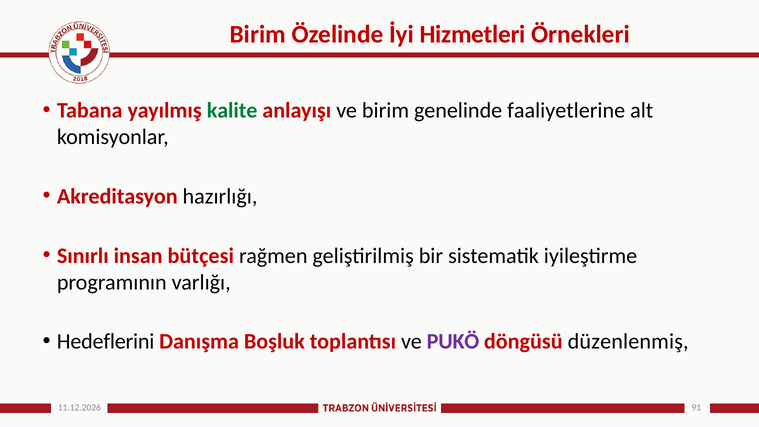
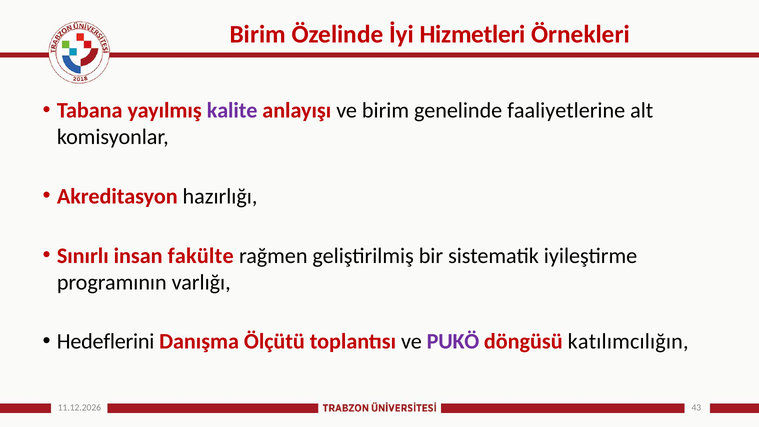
kalite colour: green -> purple
bütçesi: bütçesi -> fakülte
Boşluk: Boşluk -> Ölçütü
düzenlenmiş: düzenlenmiş -> katılımcılığın
91: 91 -> 43
